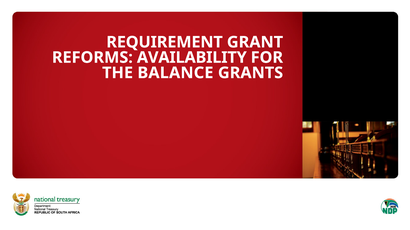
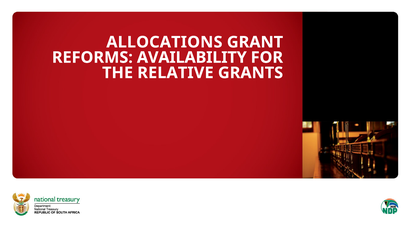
REQUIREMENT: REQUIREMENT -> ALLOCATIONS
BALANCE: BALANCE -> RELATIVE
